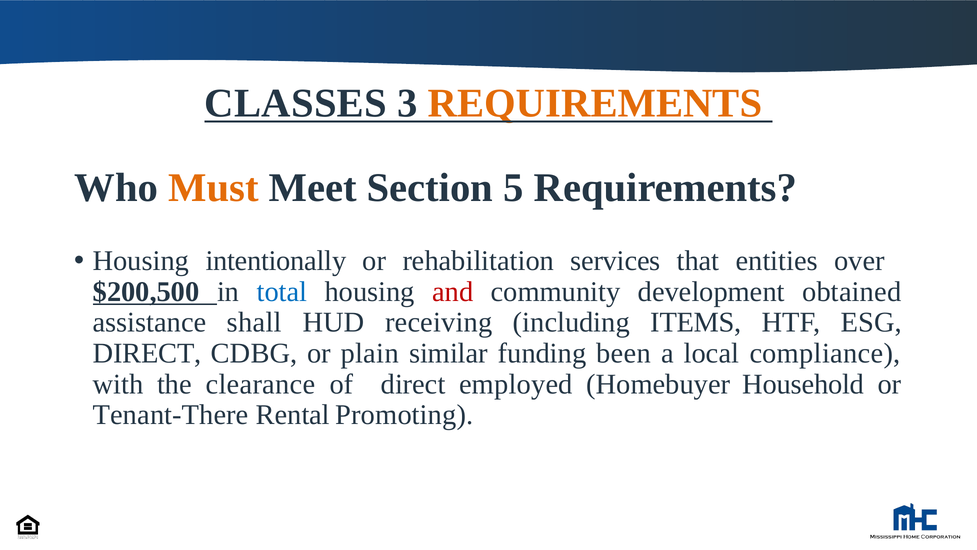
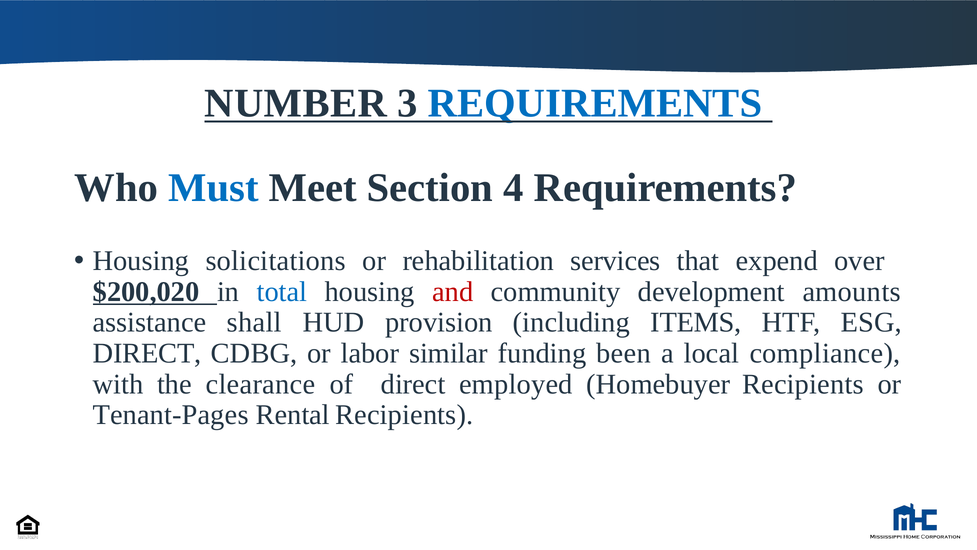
CLASSES: CLASSES -> NUMBER
REQUIREMENTS at (595, 103) colour: orange -> blue
Must colour: orange -> blue
5: 5 -> 4
intentionally: intentionally -> solicitations
entities: entities -> expend
$200,500: $200,500 -> $200,020
obtained: obtained -> amounts
receiving: receiving -> provision
plain: plain -> labor
Homebuyer Household: Household -> Recipients
Tenant-There: Tenant-There -> Tenant-Pages
Rental Promoting: Promoting -> Recipients
